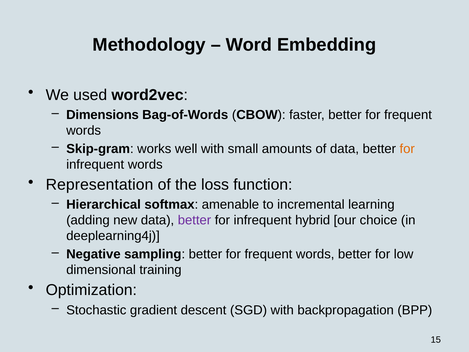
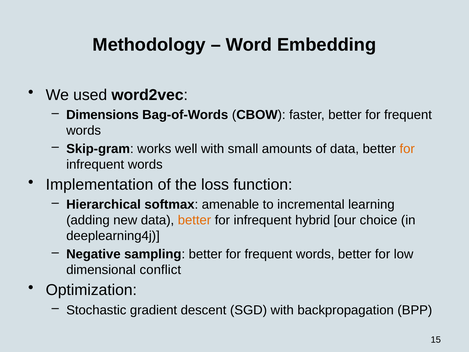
Representation: Representation -> Implementation
better at (194, 220) colour: purple -> orange
training: training -> conflict
